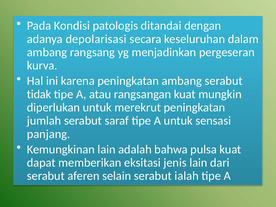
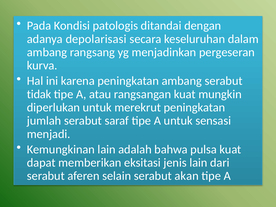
panjang: panjang -> menjadi
ialah: ialah -> akan
